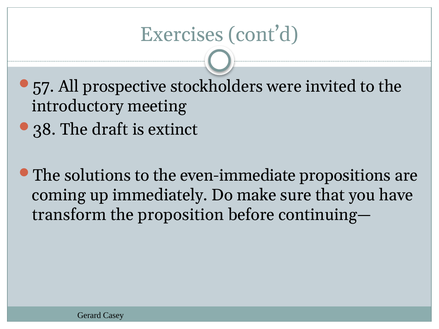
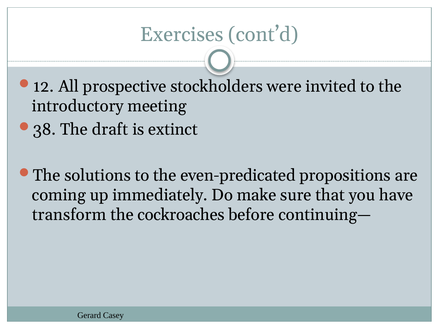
57: 57 -> 12
even-immediate: even-immediate -> even-predicated
proposition: proposition -> cockroaches
